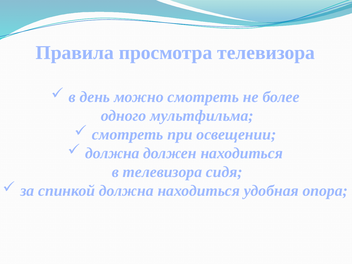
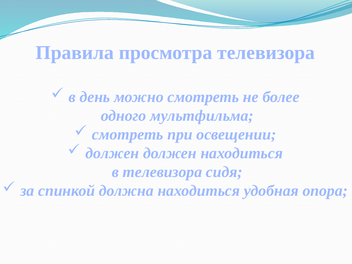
должна at (112, 153): должна -> должен
